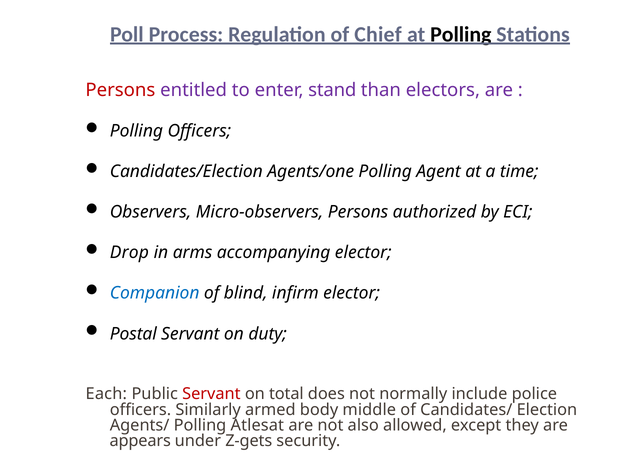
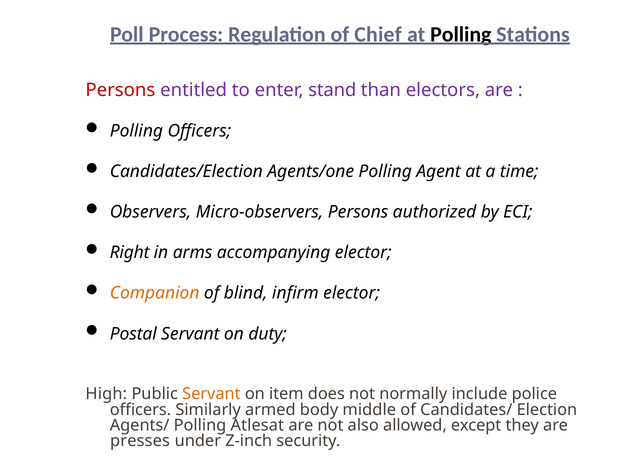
Drop: Drop -> Right
Companion colour: blue -> orange
Each: Each -> High
Servant at (211, 394) colour: red -> orange
total: total -> item
appears: appears -> presses
Z-gets: Z-gets -> Z-inch
